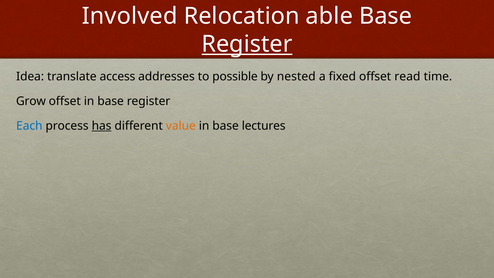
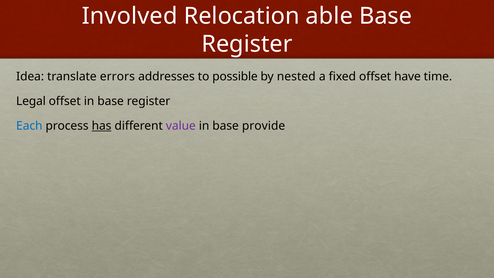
Register at (247, 44) underline: present -> none
access: access -> errors
read: read -> have
Grow: Grow -> Legal
value colour: orange -> purple
lectures: lectures -> provide
